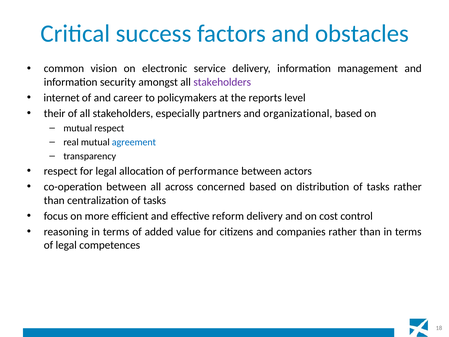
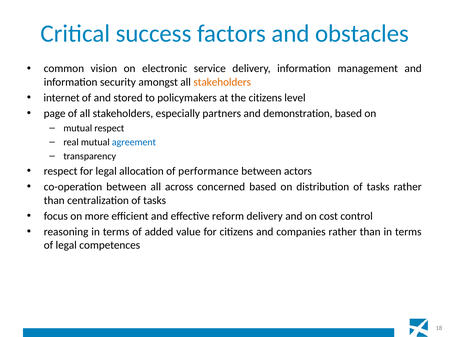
stakeholders at (222, 82) colour: purple -> orange
career: career -> stored
the reports: reports -> citizens
their: their -> page
organizational: organizational -> demonstration
